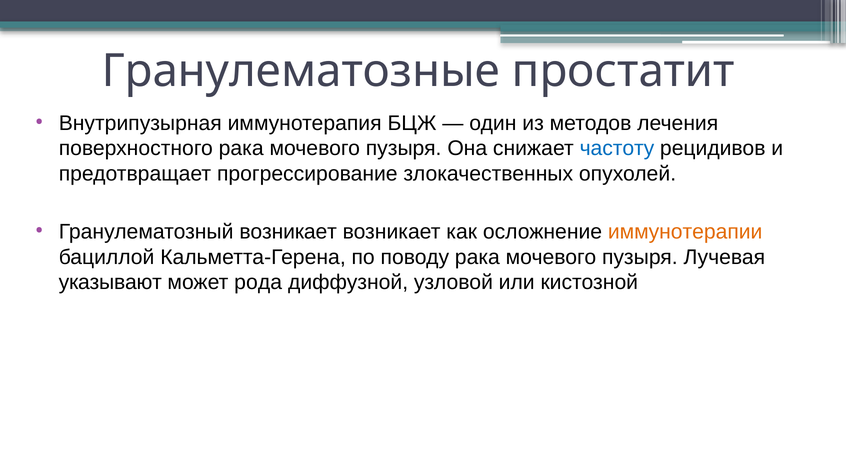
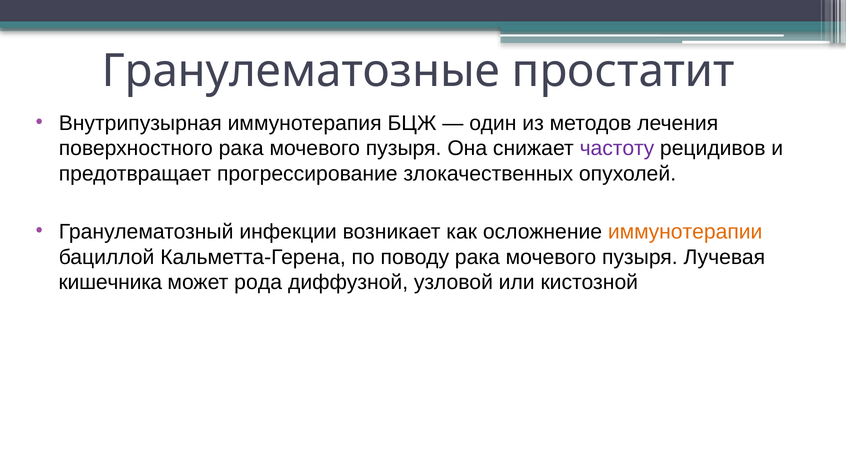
частоту colour: blue -> purple
Гранулематозный возникает: возникает -> инфекции
указывают: указывают -> кишечника
